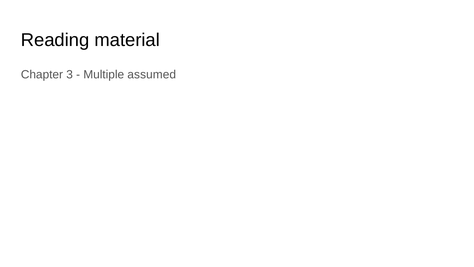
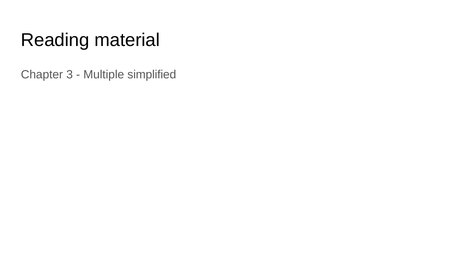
assumed: assumed -> simplified
